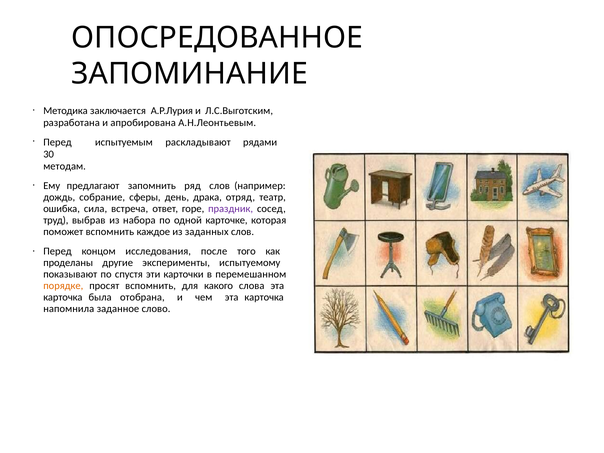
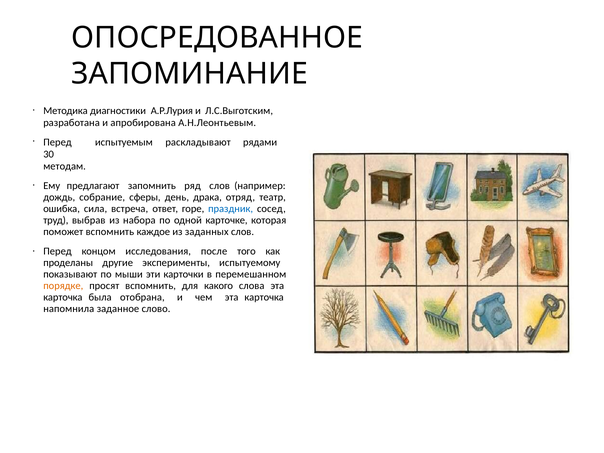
заключается: заключается -> диагностики
праздник colour: purple -> blue
спустя: спустя -> мыши
